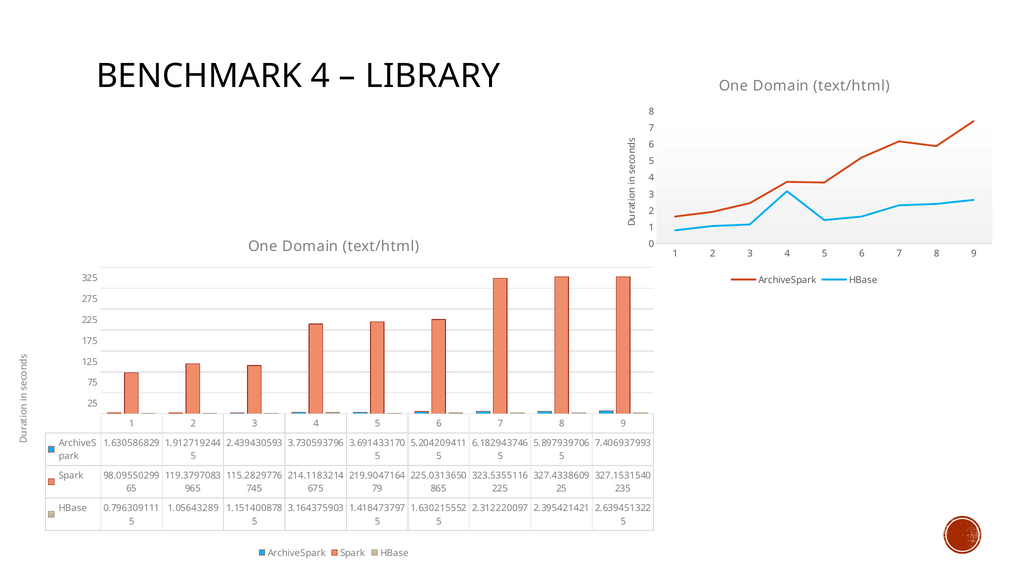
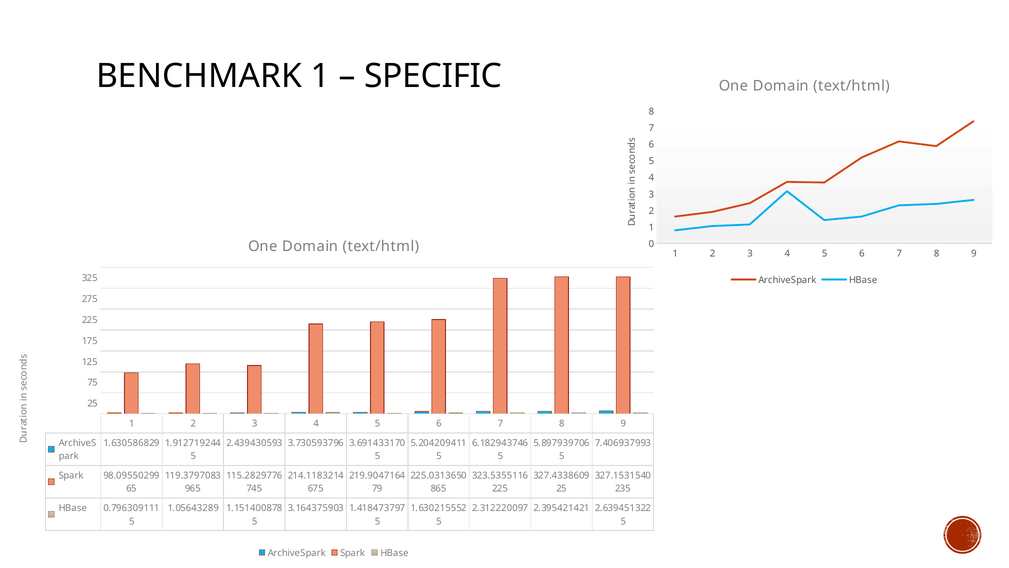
BENCHMARK 4: 4 -> 1
LIBRARY: LIBRARY -> SPECIFIC
